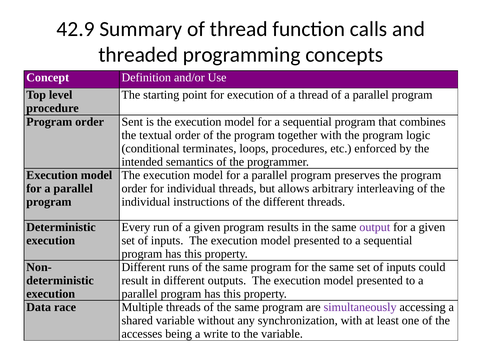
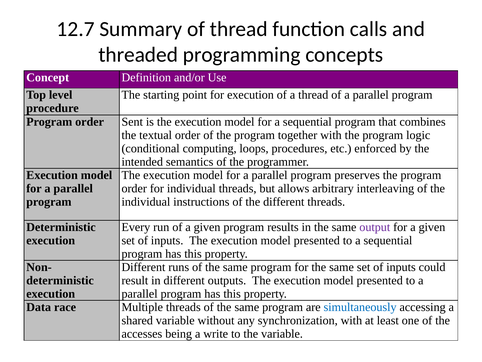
42.9: 42.9 -> 12.7
terminates: terminates -> computing
simultaneously colour: purple -> blue
